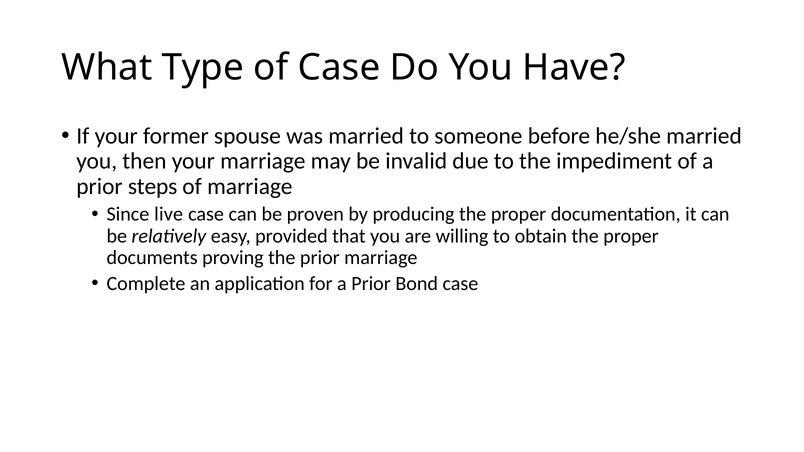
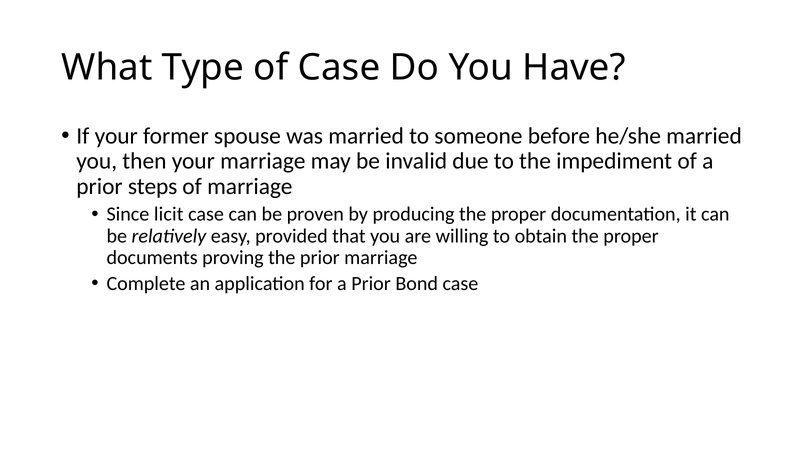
live: live -> licit
